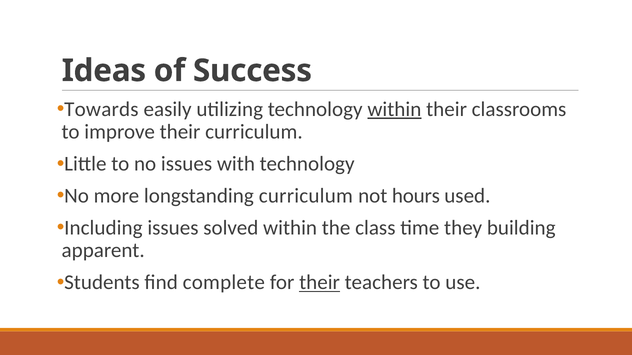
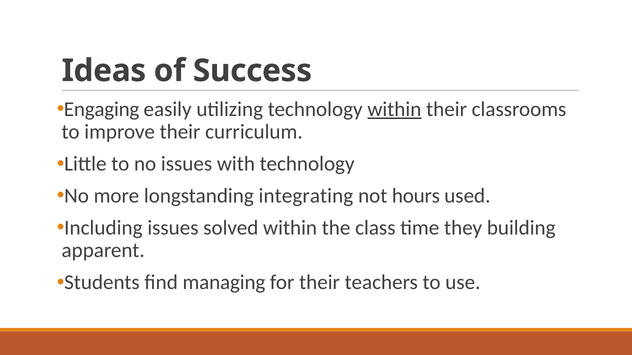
Towards: Towards -> Engaging
longstanding curriculum: curriculum -> integrating
complete: complete -> managing
their at (320, 283) underline: present -> none
